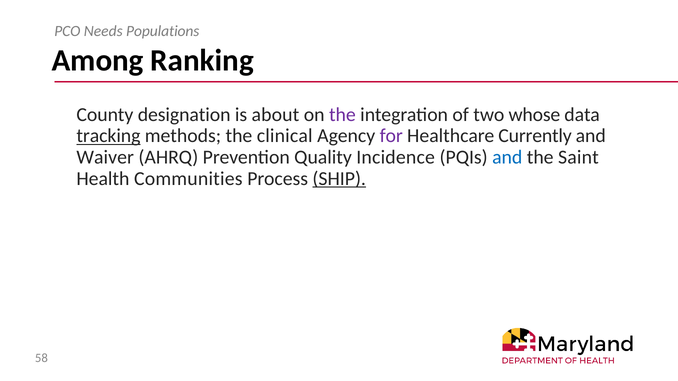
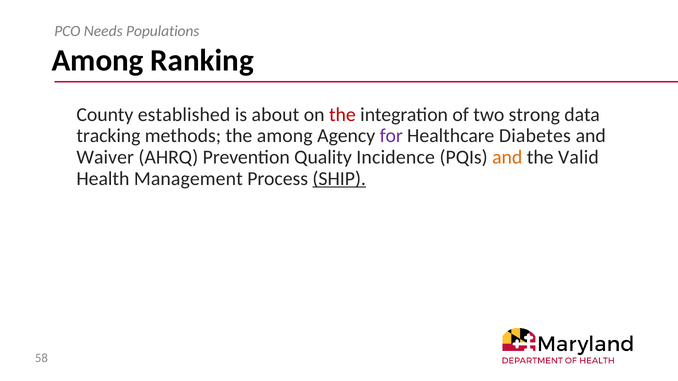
designation: designation -> established
the at (342, 115) colour: purple -> red
whose: whose -> strong
tracking underline: present -> none
the clinical: clinical -> among
Currently: Currently -> Diabetes
and at (507, 157) colour: blue -> orange
Saint: Saint -> Valid
Communities: Communities -> Management
